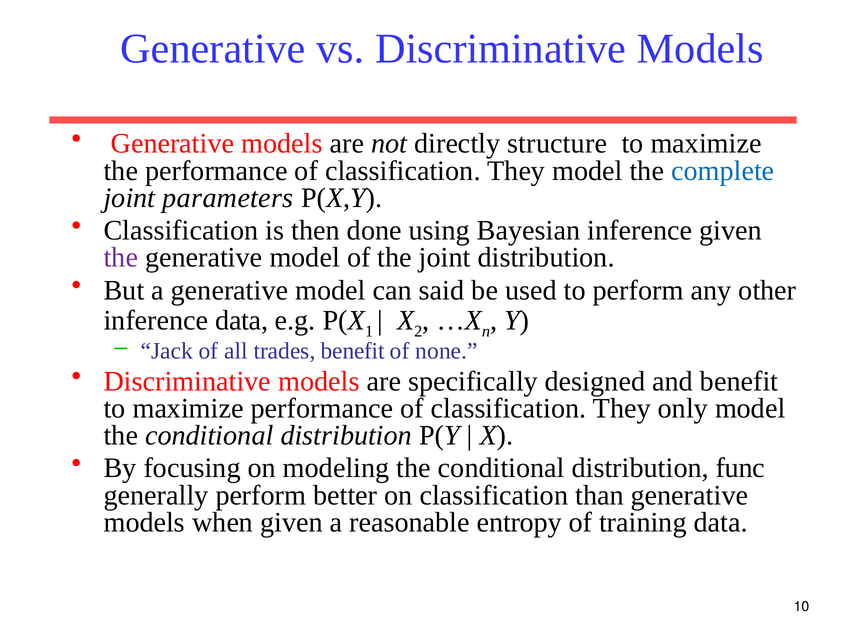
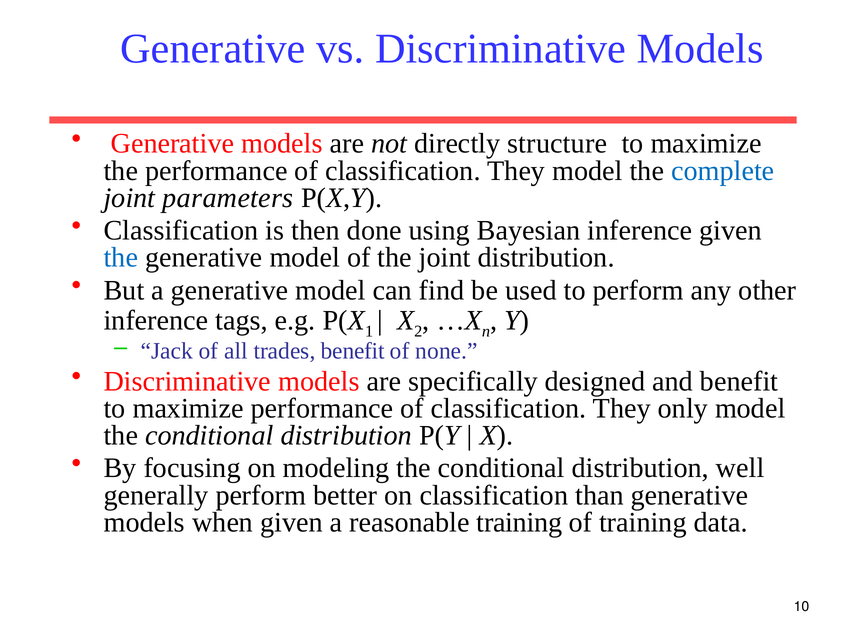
the at (121, 257) colour: purple -> blue
said: said -> find
inference data: data -> tags
func: func -> well
reasonable entropy: entropy -> training
